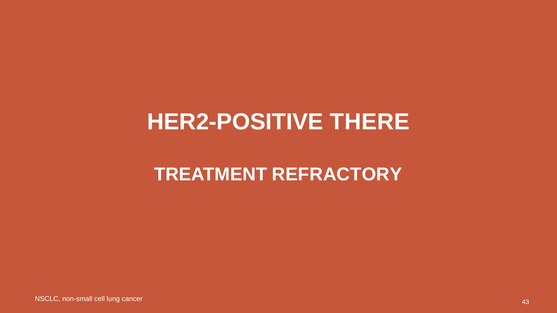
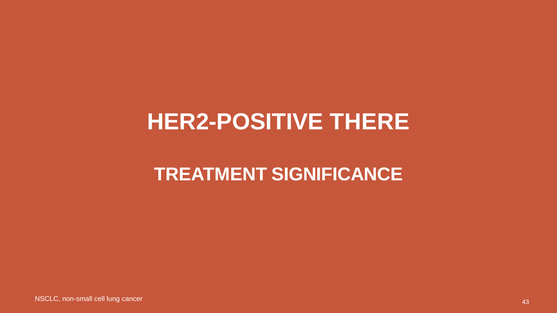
REFRACTORY: REFRACTORY -> SIGNIFICANCE
